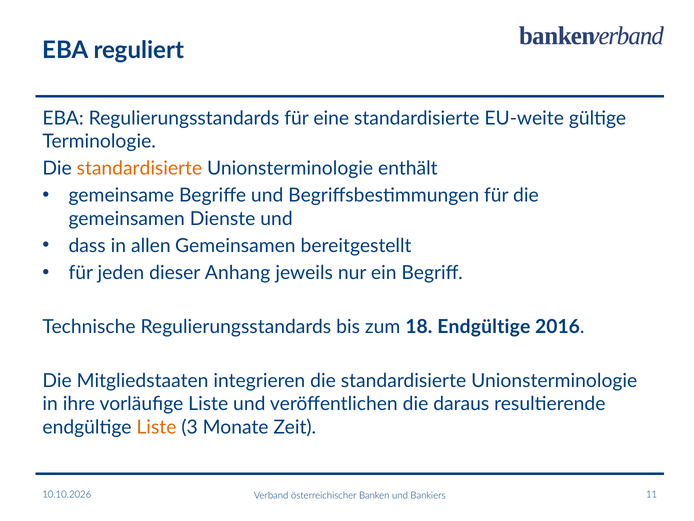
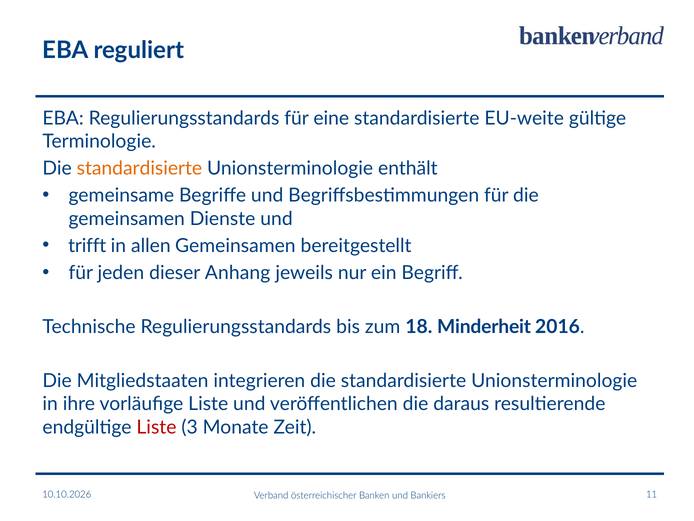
dass: dass -> trifft
18 Endgültige: Endgültige -> Minderheit
Liste at (156, 427) colour: orange -> red
